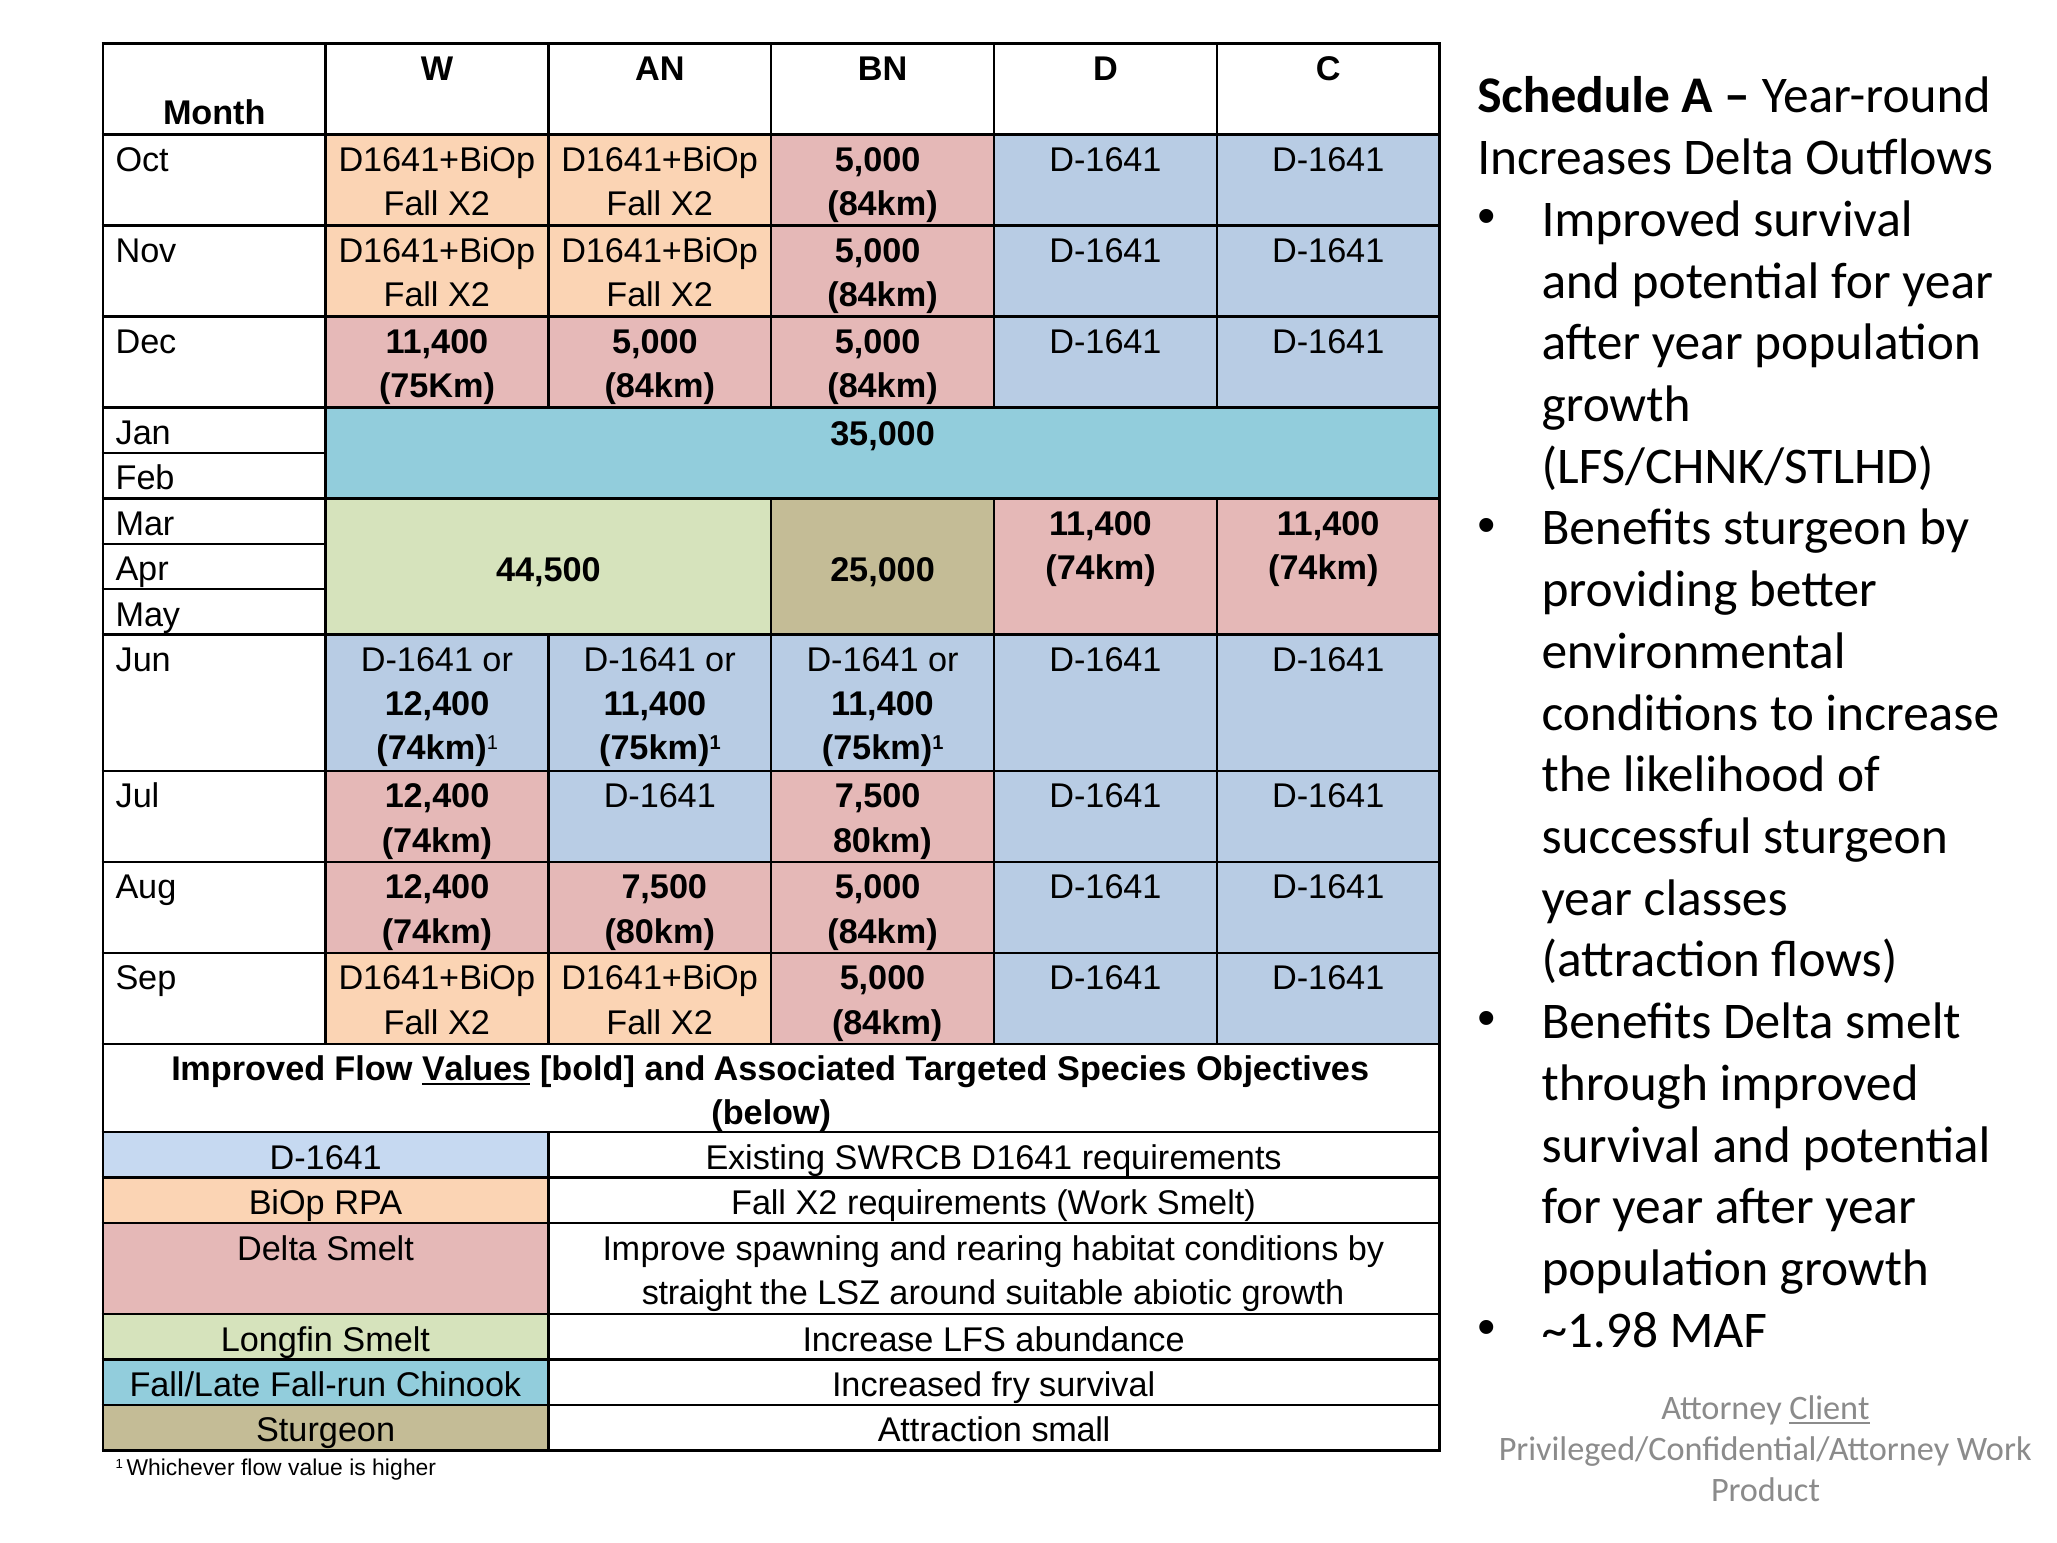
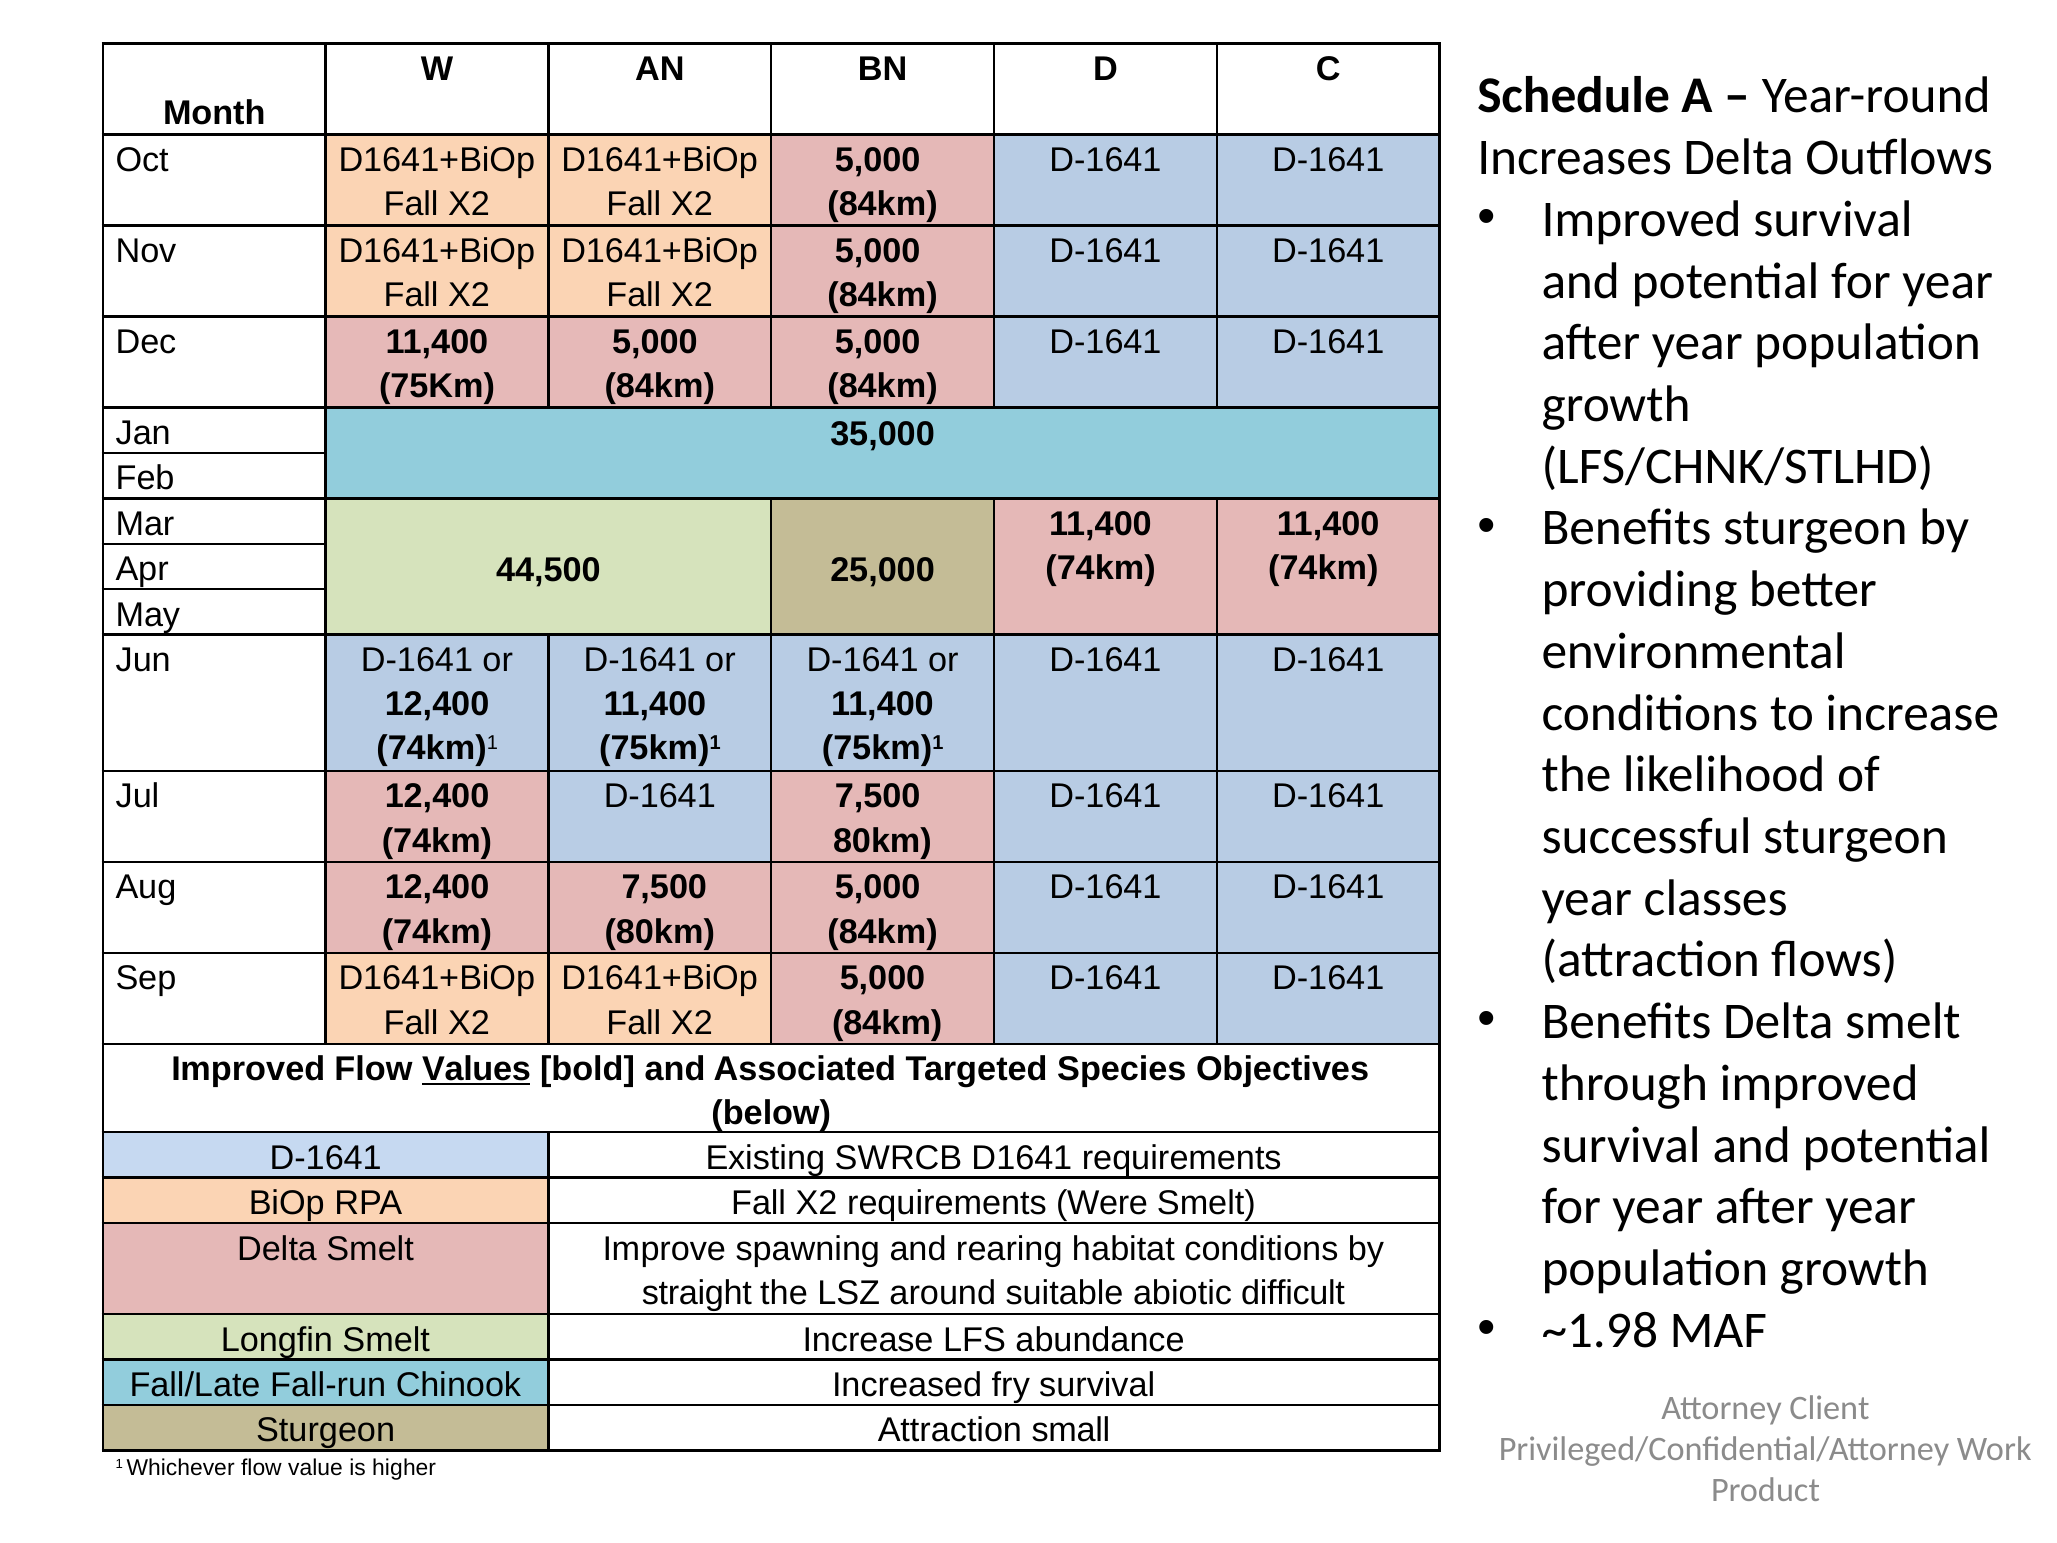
requirements Work: Work -> Were
abiotic growth: growth -> difficult
Client underline: present -> none
